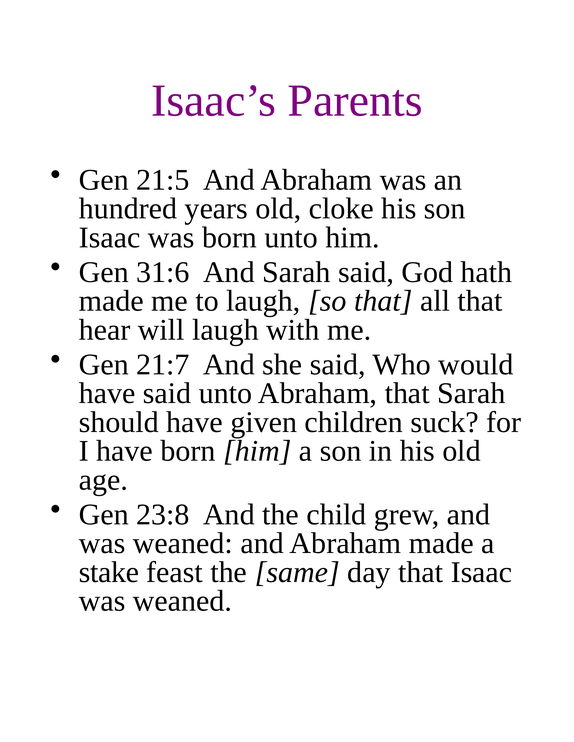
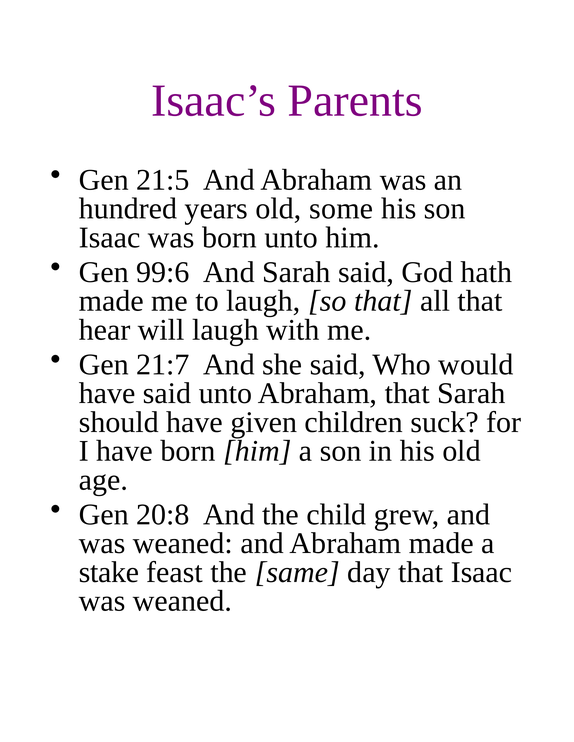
cloke: cloke -> some
31:6: 31:6 -> 99:6
23:8: 23:8 -> 20:8
